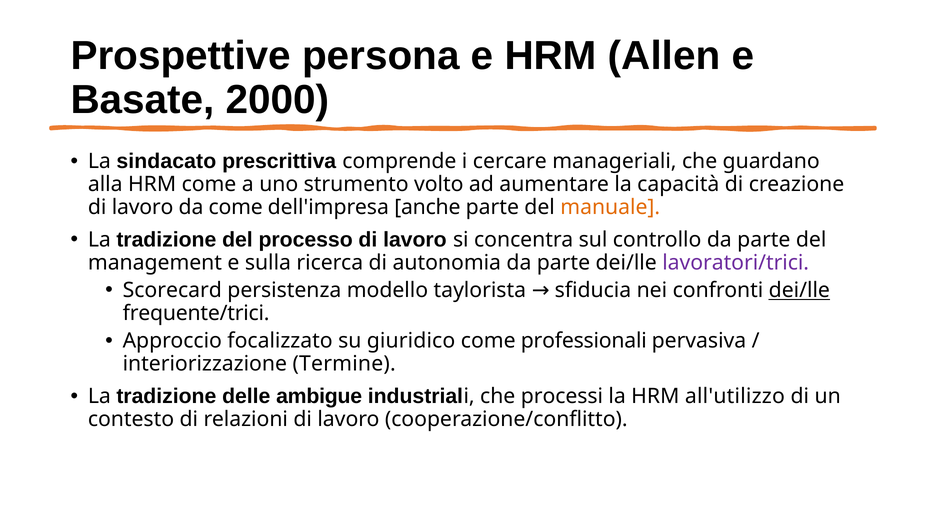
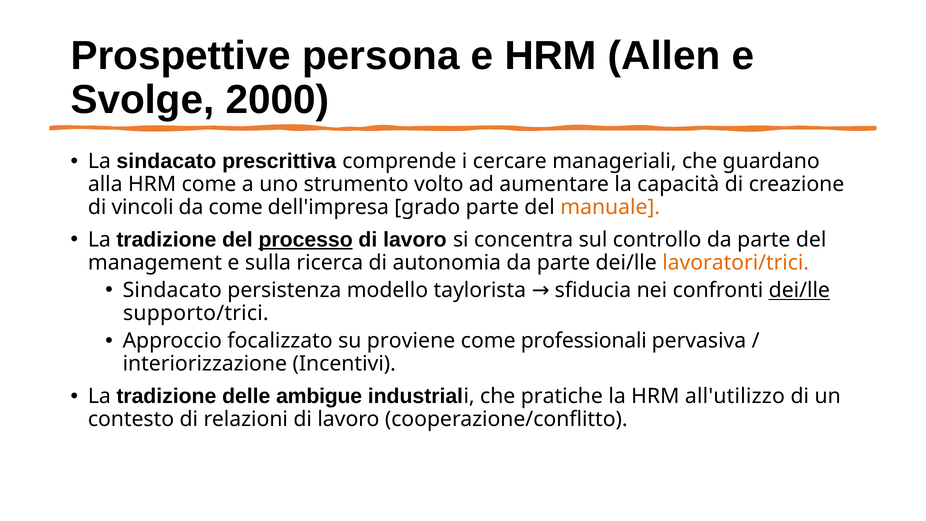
Basate: Basate -> Svolge
lavoro at (143, 207): lavoro -> vincoli
anche: anche -> grado
processo underline: none -> present
lavoratori/trici colour: purple -> orange
Scorecard at (172, 290): Scorecard -> Sindacato
frequente/trici: frequente/trici -> supporto/trici
giuridico: giuridico -> proviene
Termine: Termine -> Incentivi
processi: processi -> pratiche
